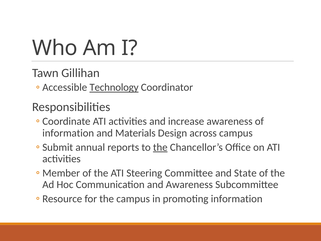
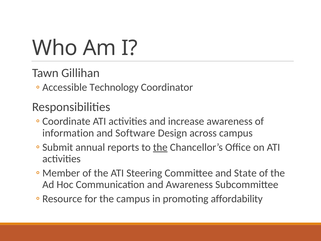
Technology underline: present -> none
Materials: Materials -> Software
promoting information: information -> affordability
